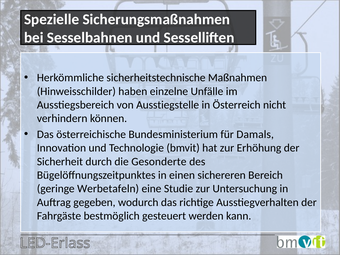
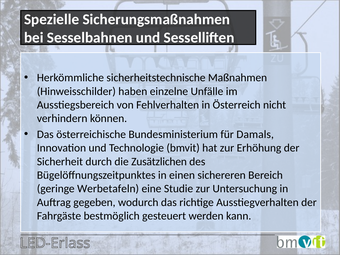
Ausstiegstelle: Ausstiegstelle -> Fehlverhalten
Gesonderte: Gesonderte -> Zusätzlichen
